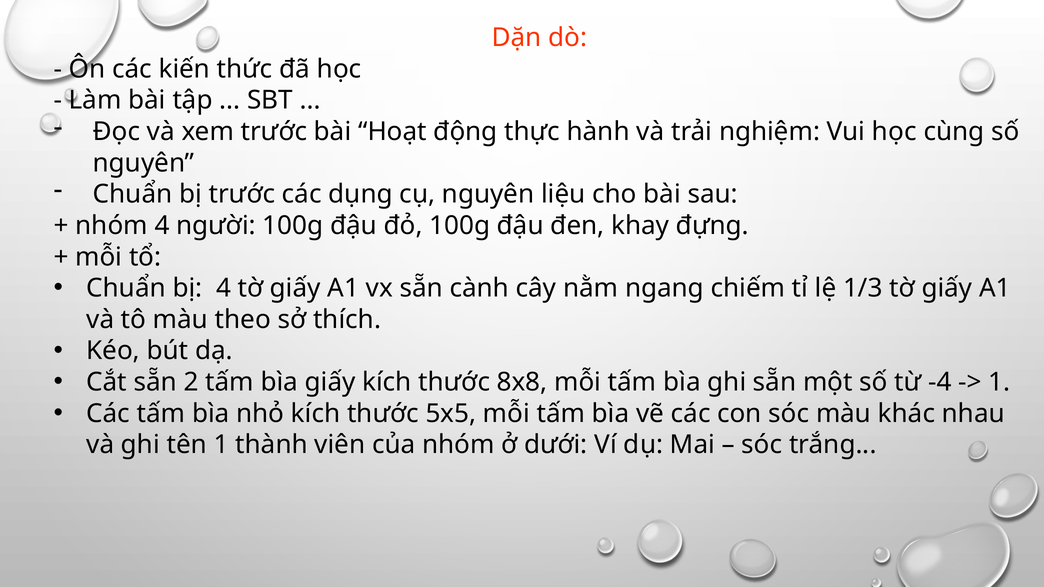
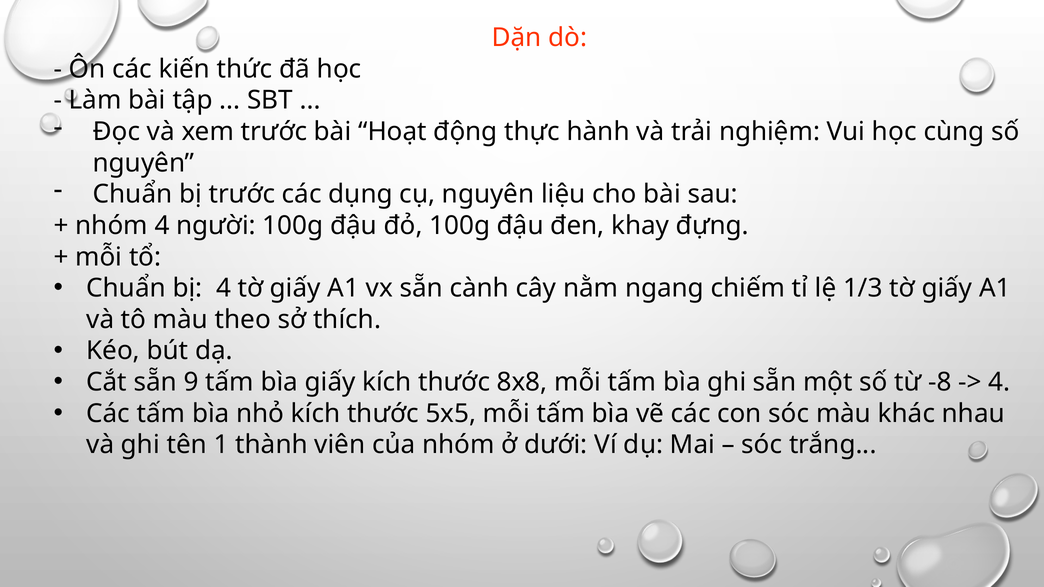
2: 2 -> 9
-4: -4 -> -8
1 at (999, 382): 1 -> 4
